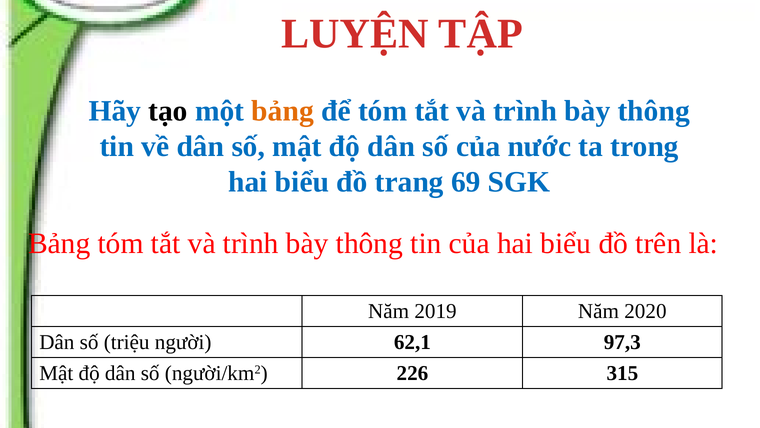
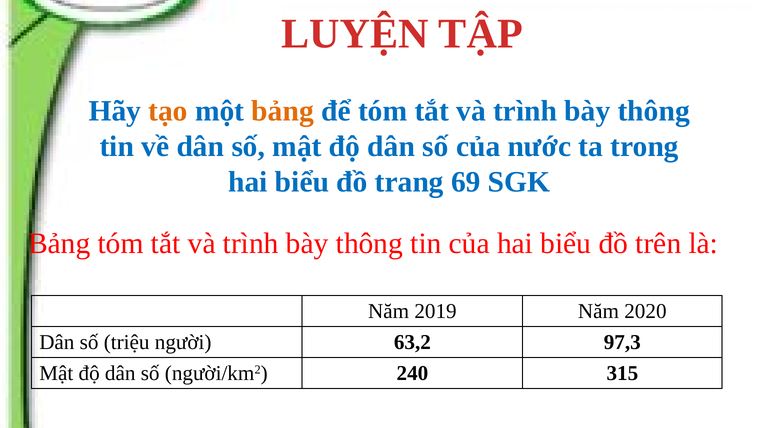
tạo colour: black -> orange
62,1: 62,1 -> 63,2
226: 226 -> 240
